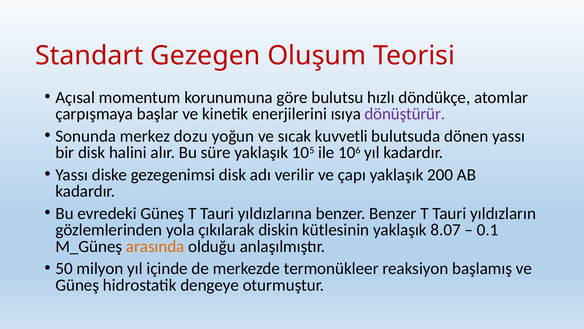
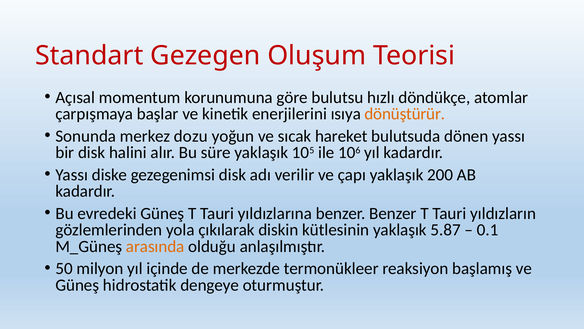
dönüştürür colour: purple -> orange
kuvvetli: kuvvetli -> hareket
8.07: 8.07 -> 5.87
